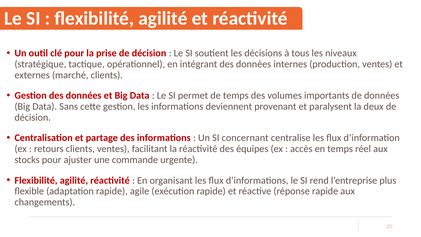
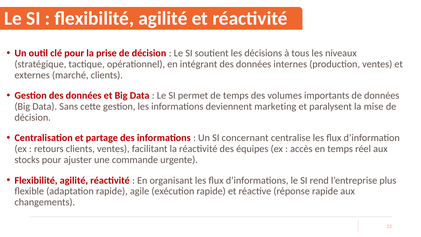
provenant: provenant -> marketing
deux: deux -> mise
